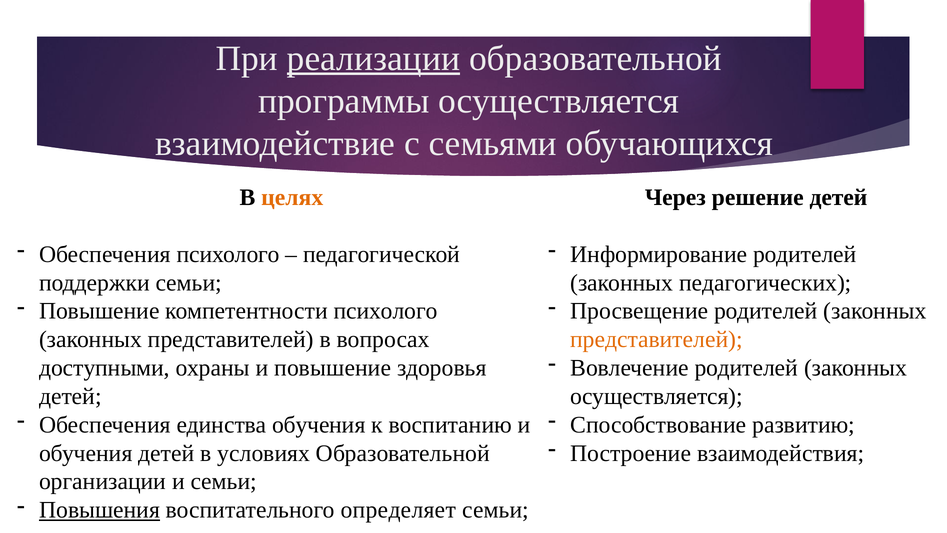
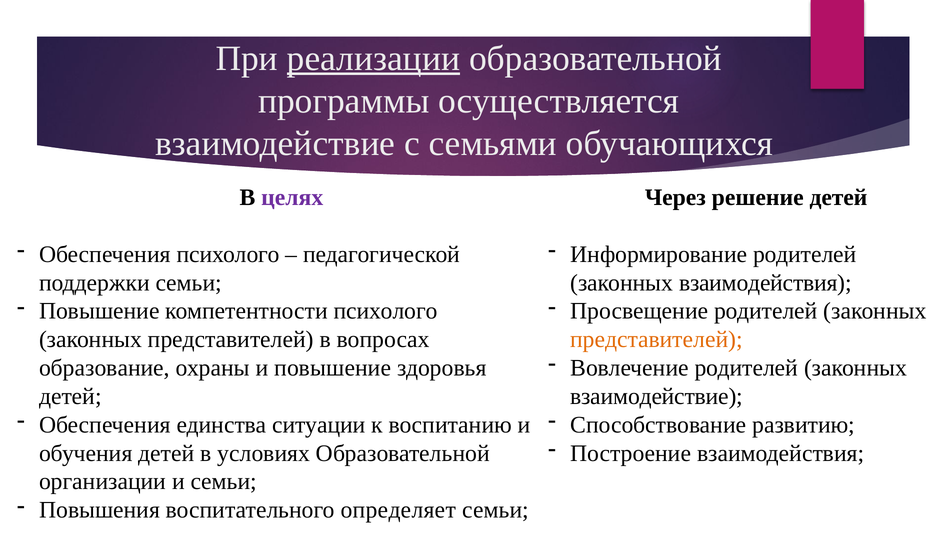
целях colour: orange -> purple
законных педагогических: педагогических -> взаимодействия
доступными: доступными -> образование
осуществляется at (657, 396): осуществляется -> взаимодействие
единства обучения: обучения -> ситуации
Повышения underline: present -> none
